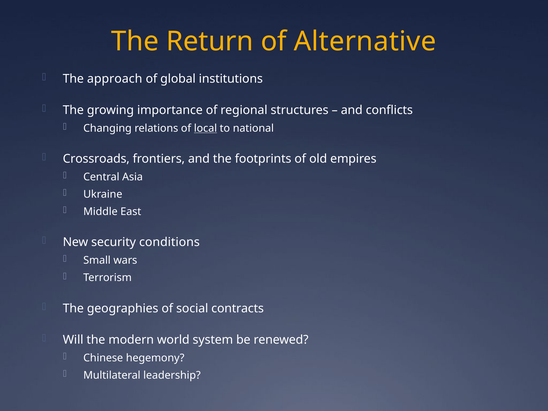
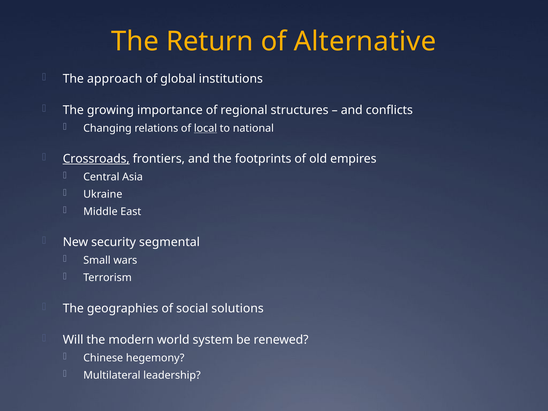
Crossroads underline: none -> present
conditions: conditions -> segmental
contracts: contracts -> solutions
